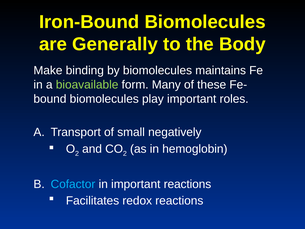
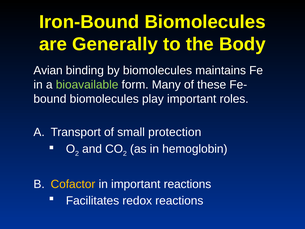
Make: Make -> Avian
negatively: negatively -> protection
Cofactor colour: light blue -> yellow
